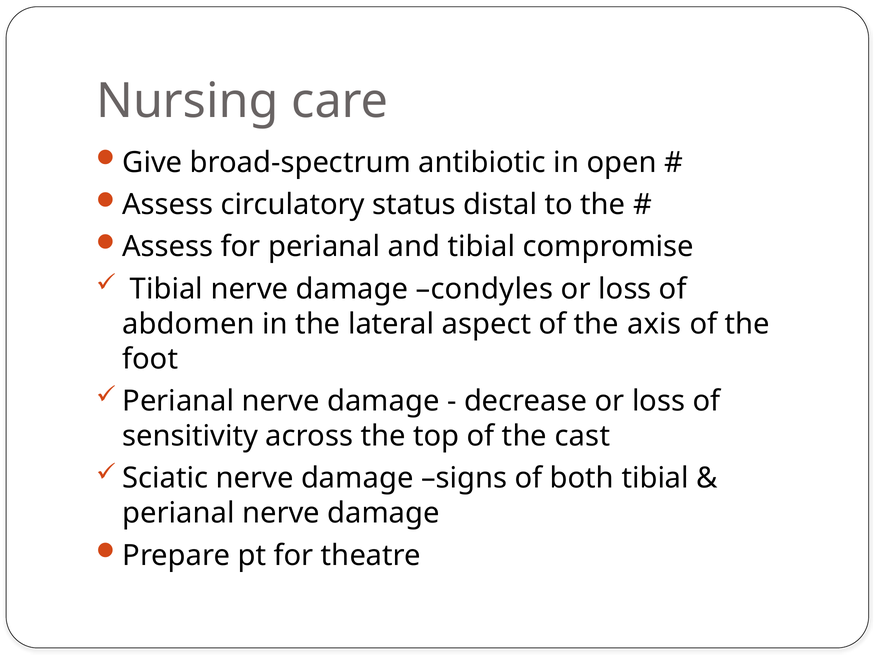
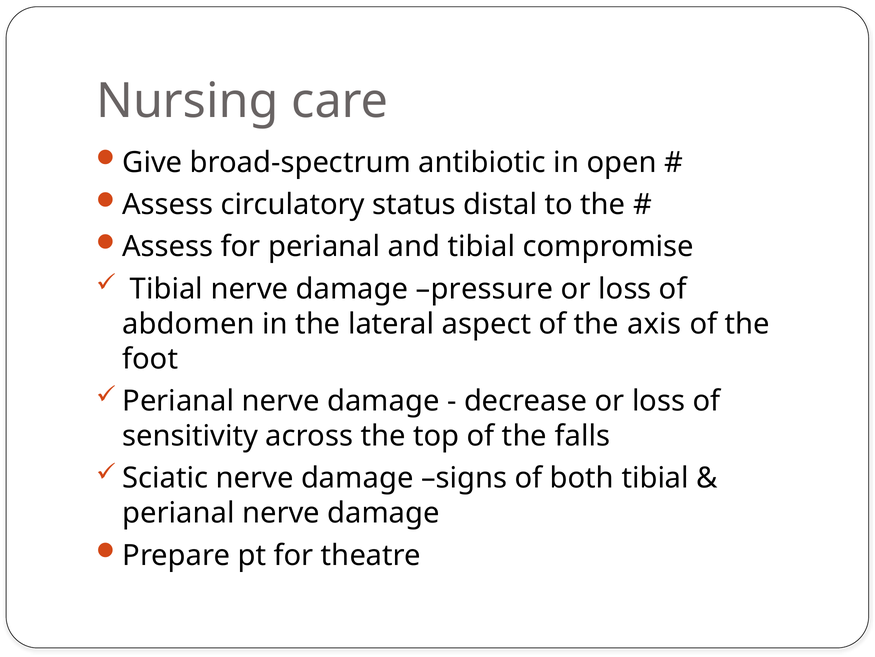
condyles: condyles -> pressure
cast: cast -> falls
